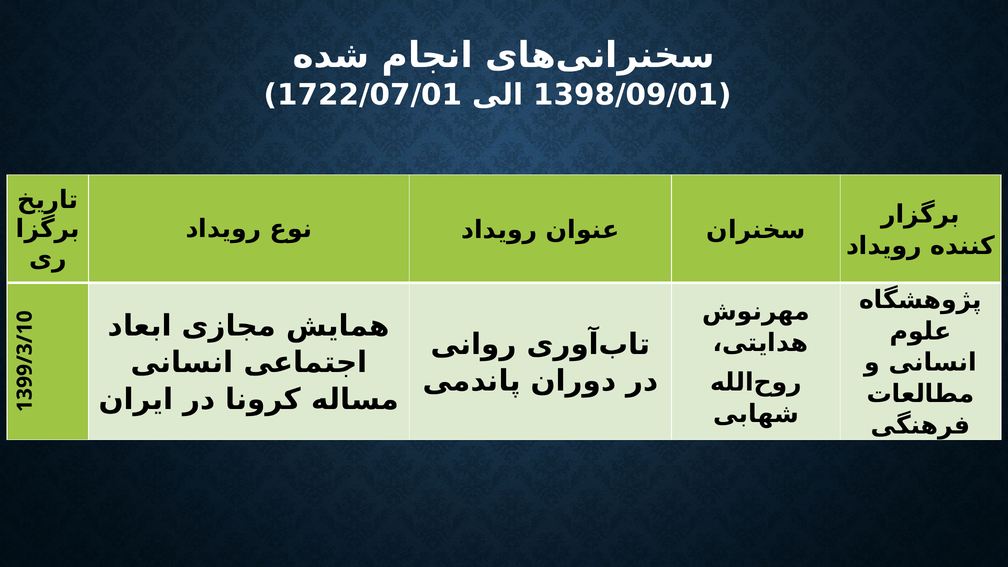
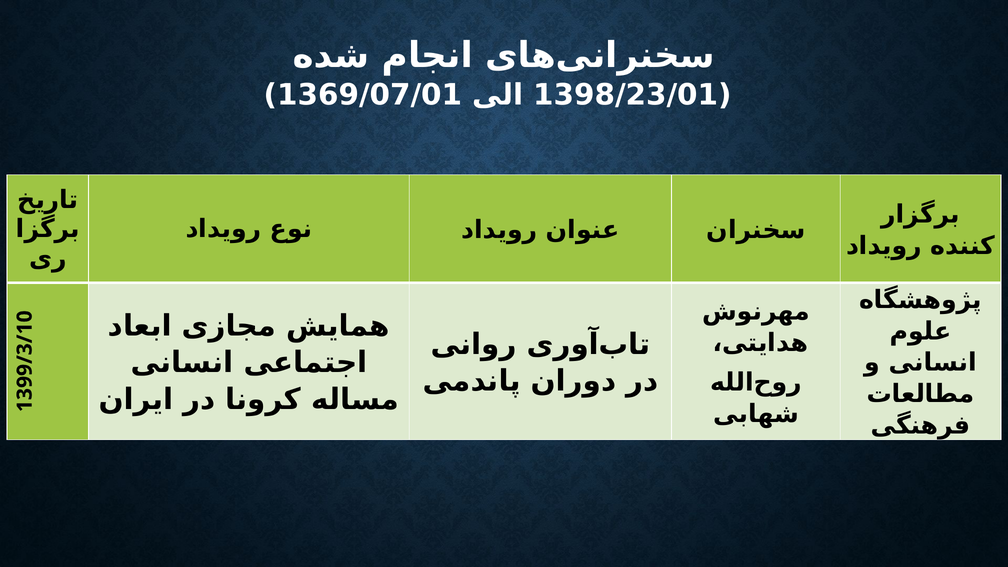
1722/07/01: 1722/07/01 -> 1369/07/01
1398/09/01: 1398/09/01 -> 1398/23/01
